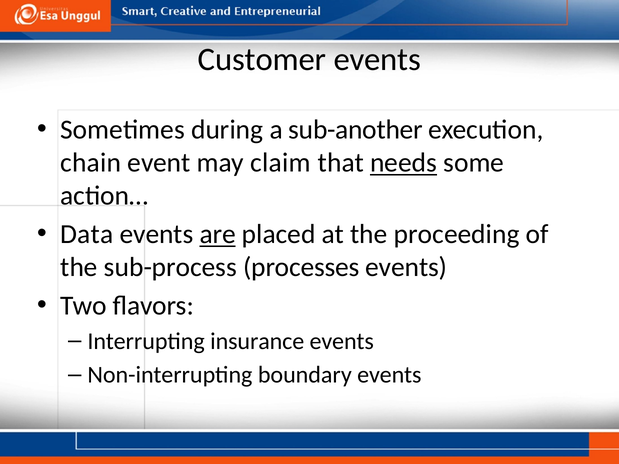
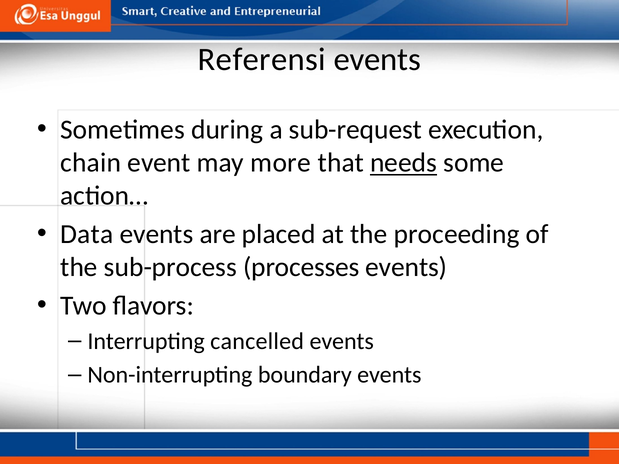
Customer: Customer -> Referensi
sub-another: sub-another -> sub-request
claim: claim -> more
are underline: present -> none
insurance: insurance -> cancelled
